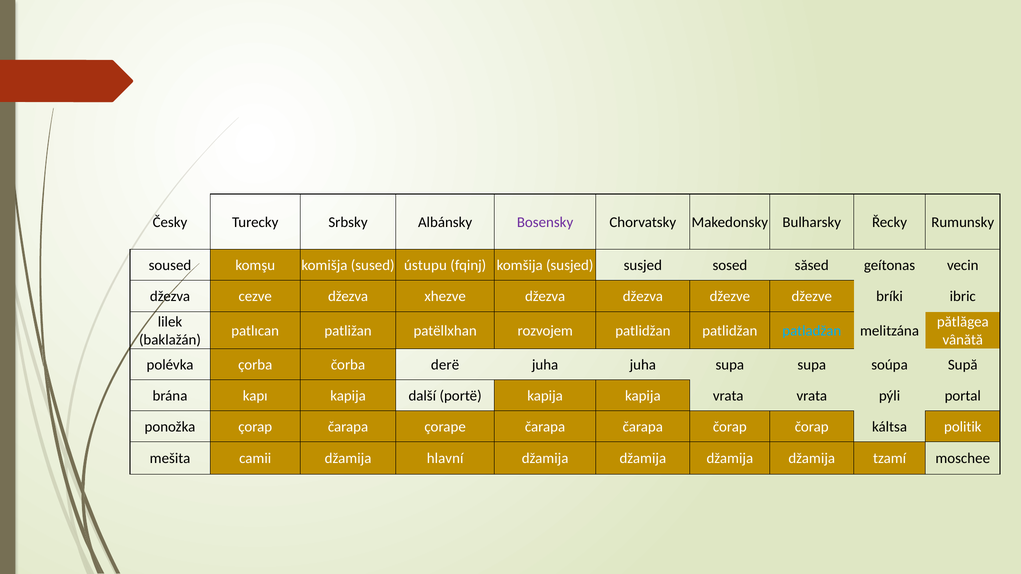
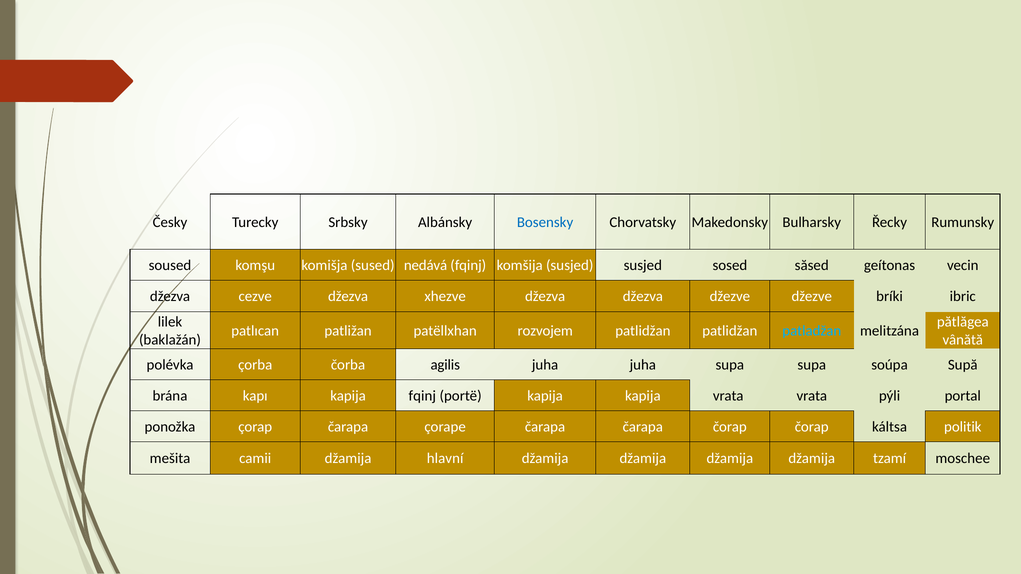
Bosensky colour: purple -> blue
ústupu: ústupu -> nedává
derë: derë -> agilis
kapija další: další -> fqinj
